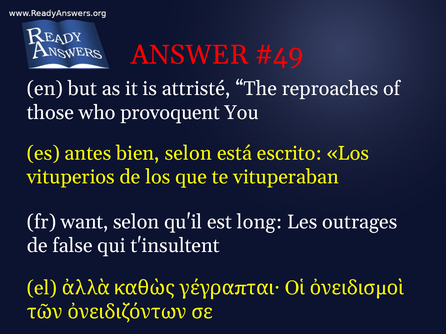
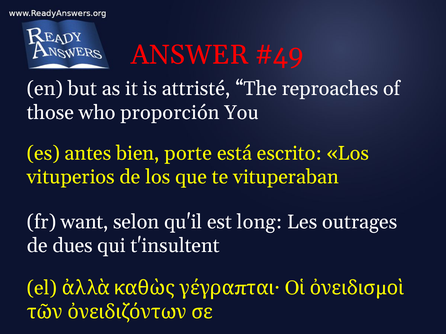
provoquent: provoquent -> proporción
bien selon: selon -> porte
false: false -> dues
